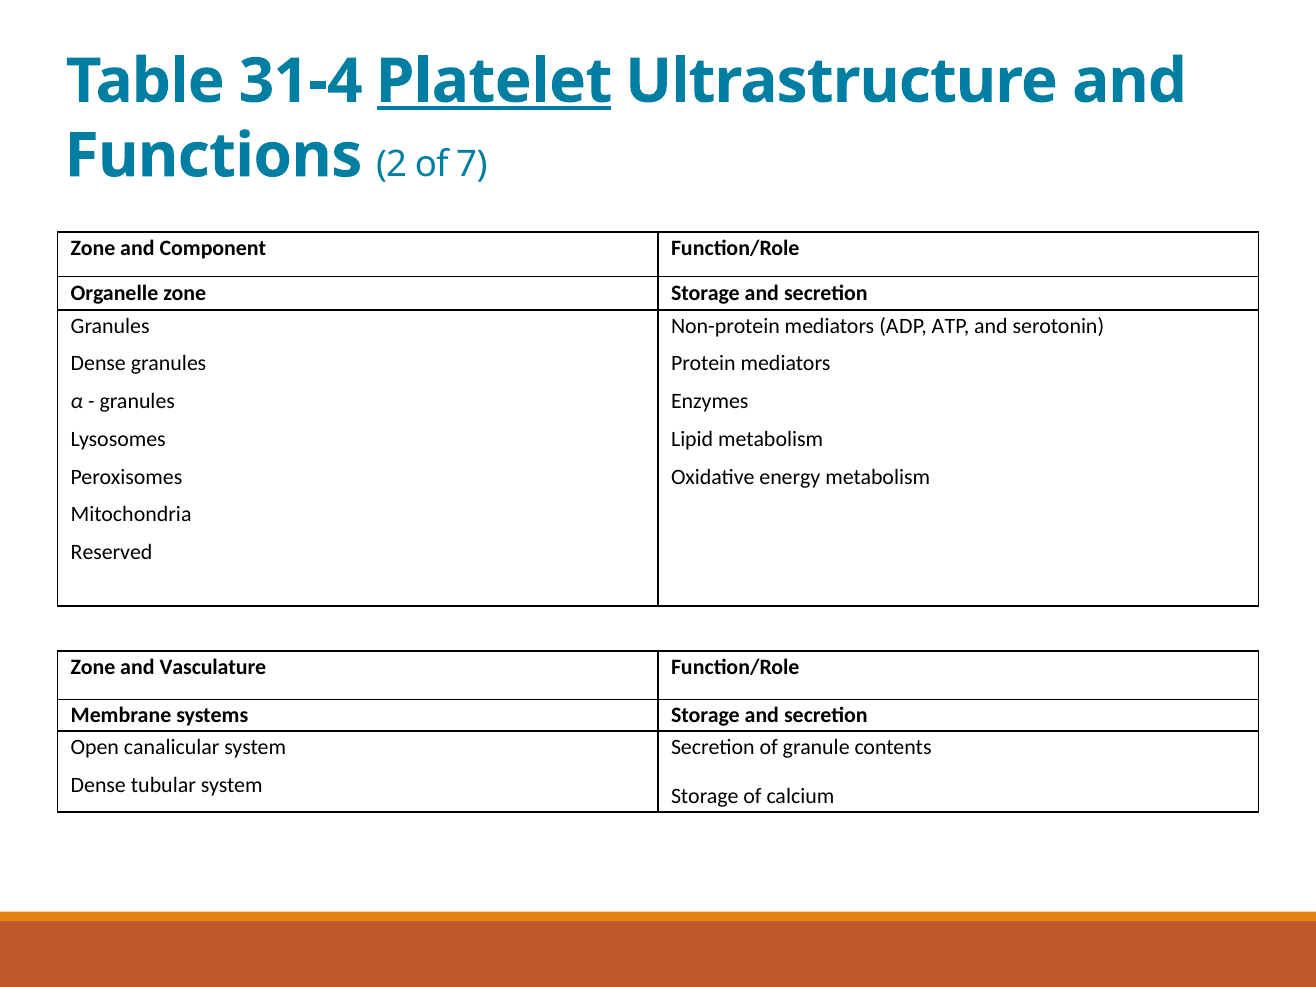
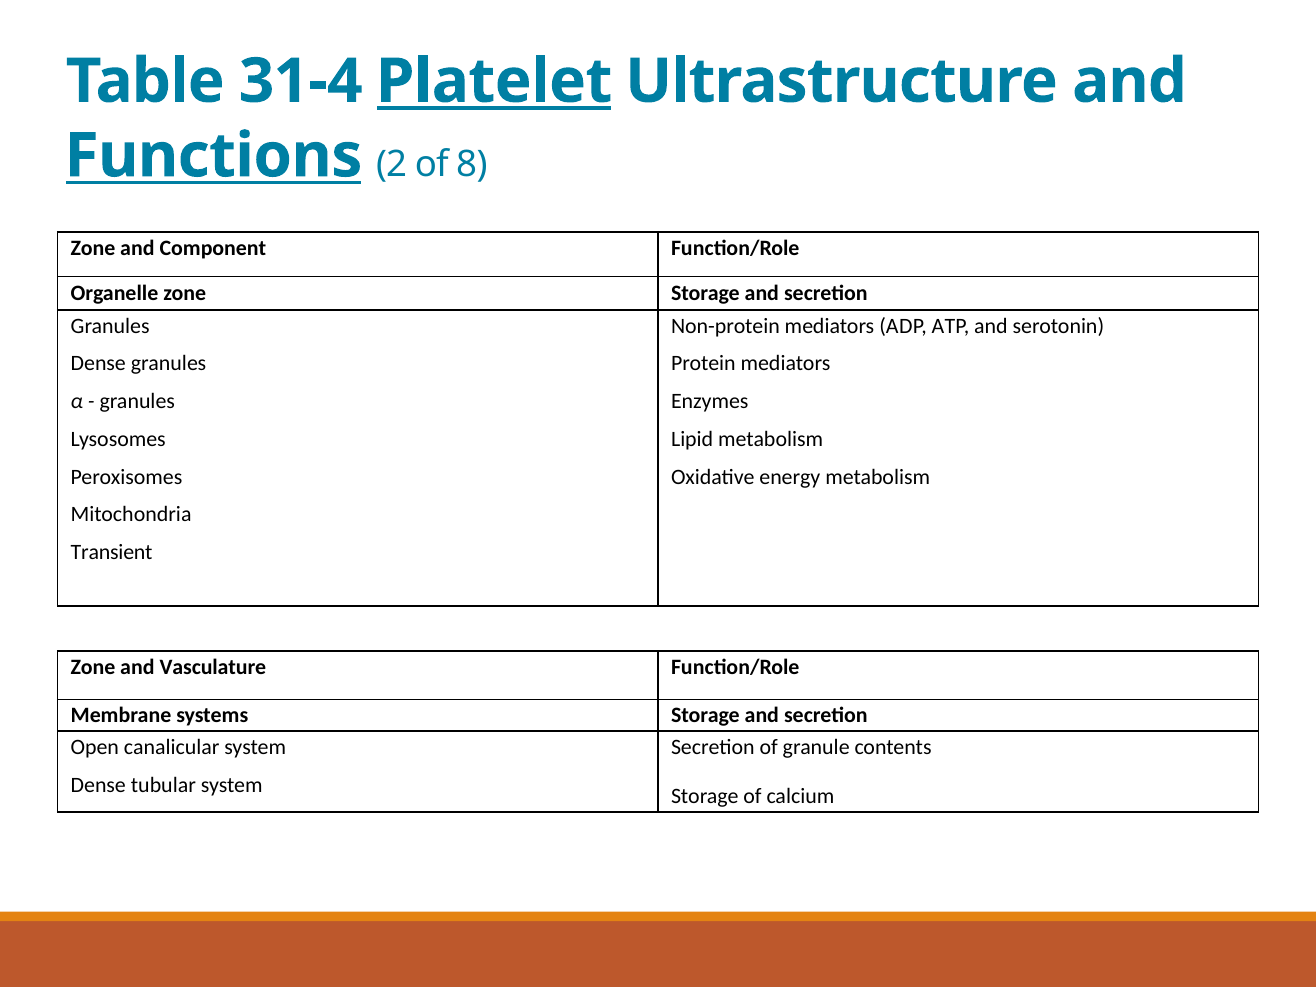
Functions underline: none -> present
7: 7 -> 8
Reserved: Reserved -> Transient
